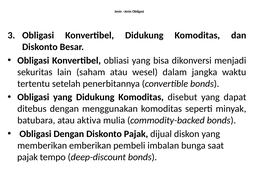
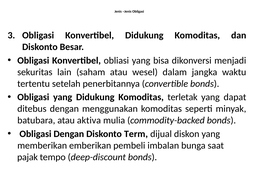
disebut: disebut -> terletak
Diskonto Pajak: Pajak -> Term
